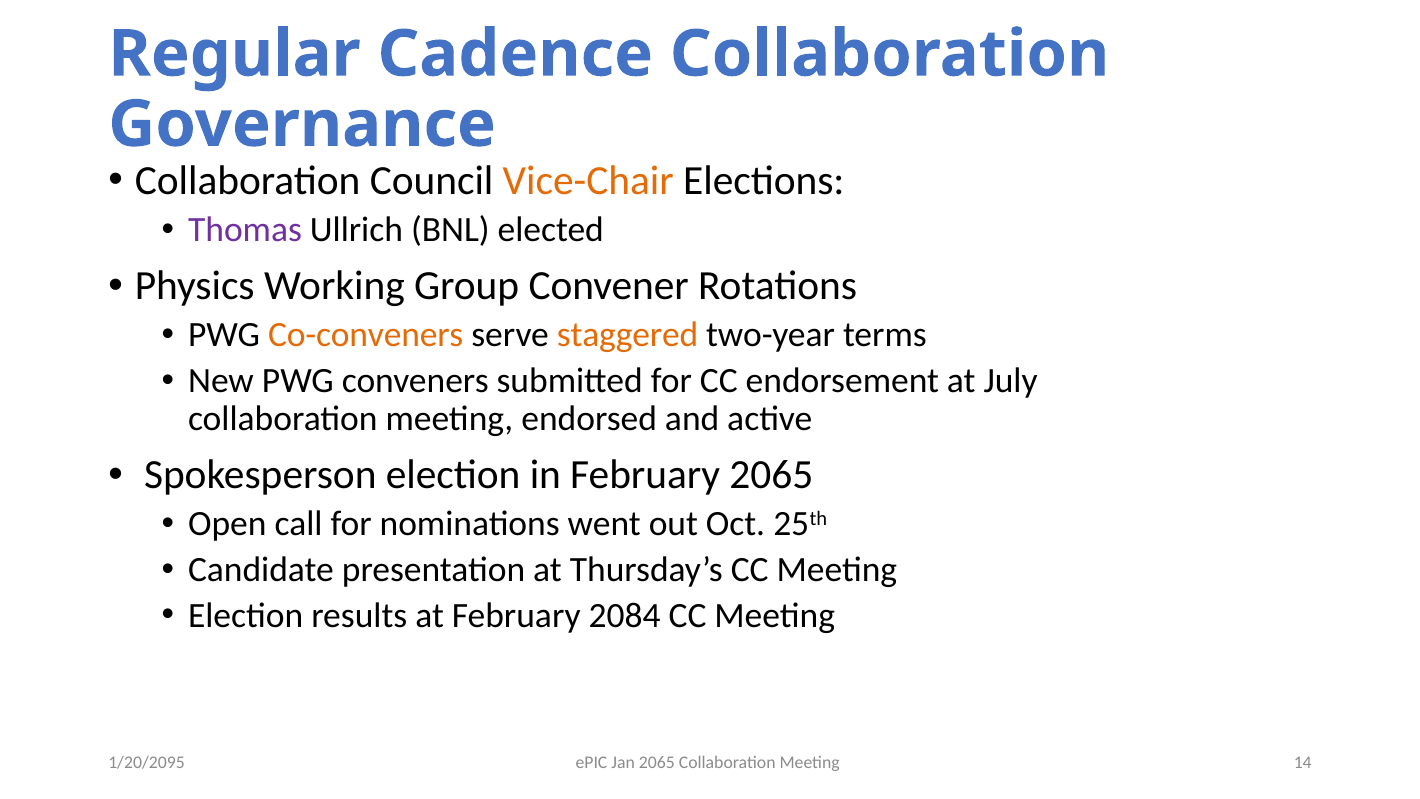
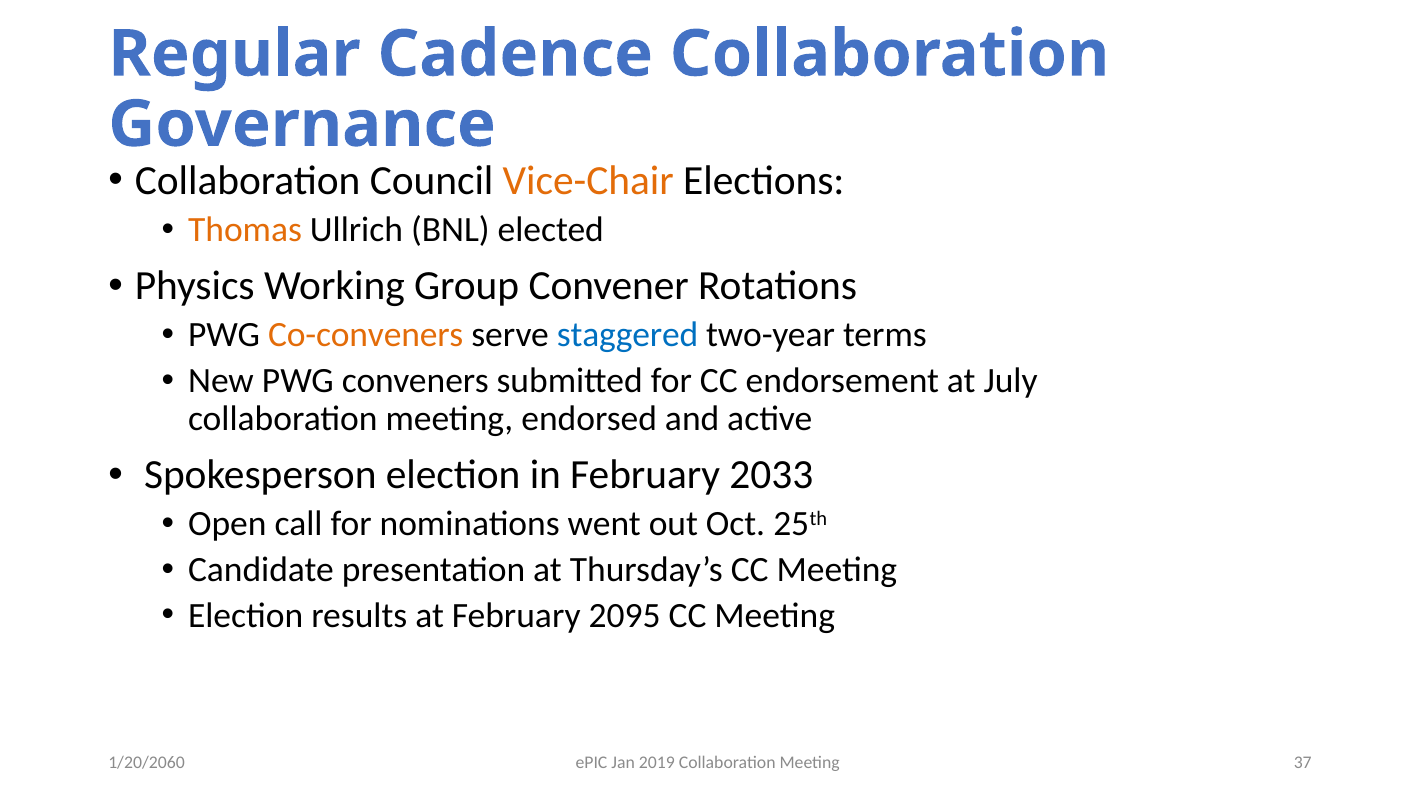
Thomas colour: purple -> orange
staggered colour: orange -> blue
February 2065: 2065 -> 2033
2084: 2084 -> 2095
Jan 2065: 2065 -> 2019
14: 14 -> 37
1/20/2095: 1/20/2095 -> 1/20/2060
